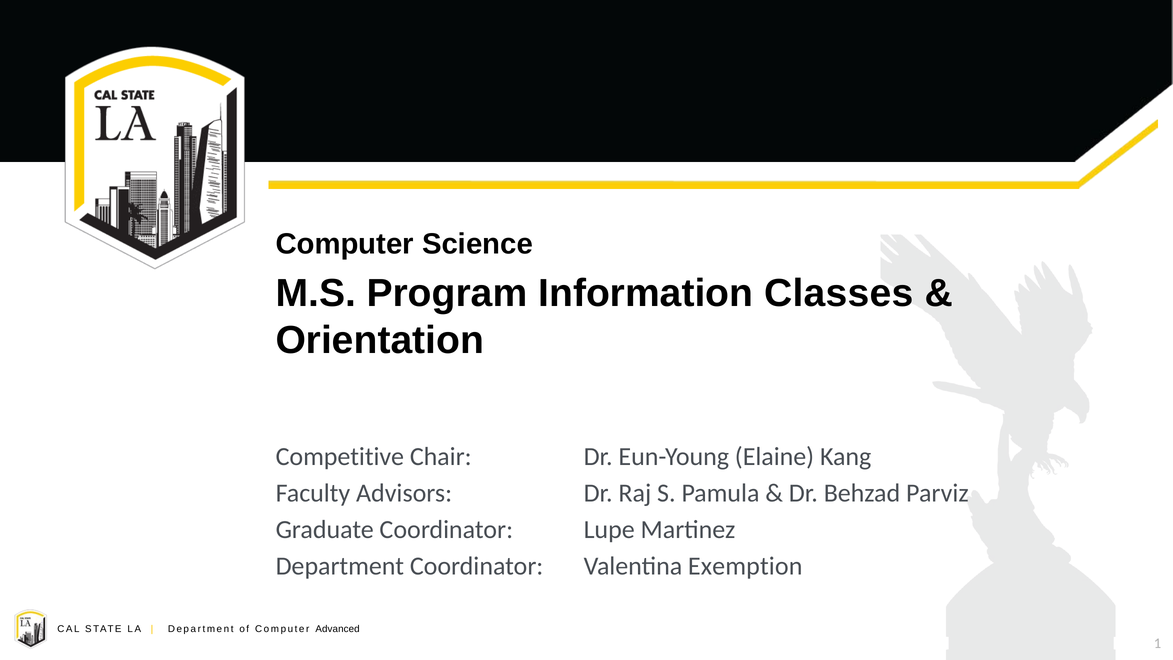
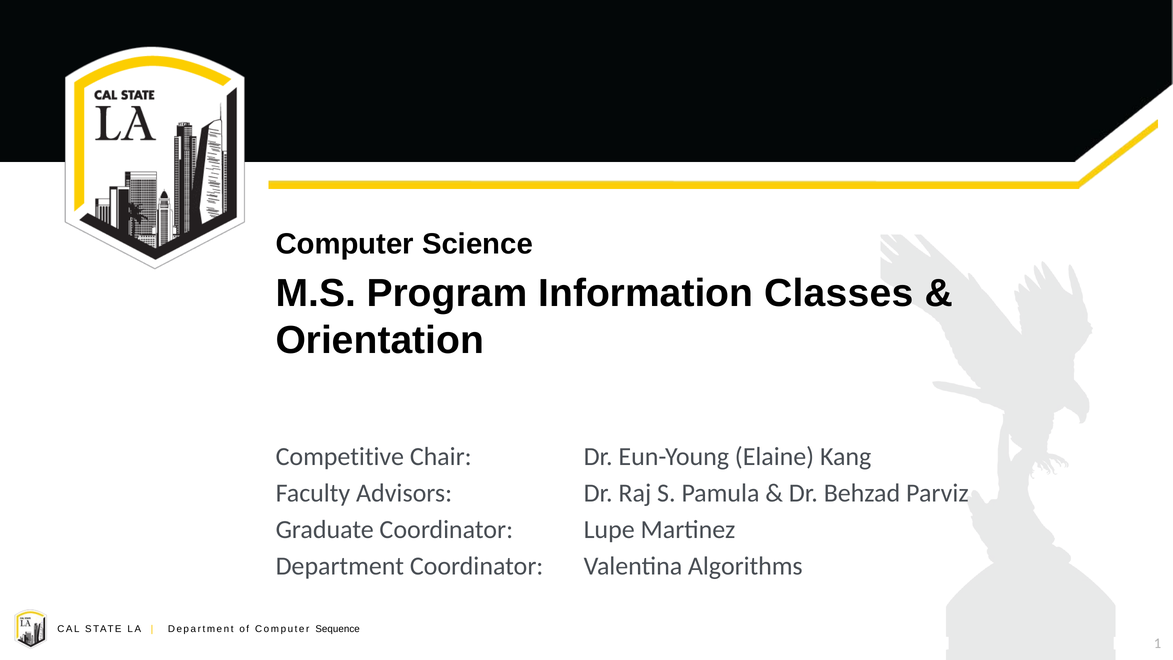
Exemption: Exemption -> Algorithms
Advanced: Advanced -> Sequence
